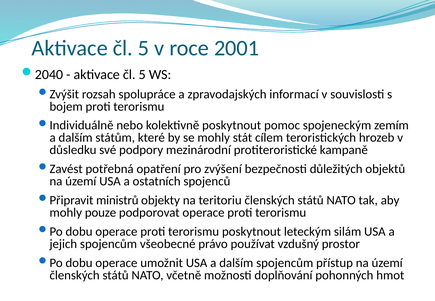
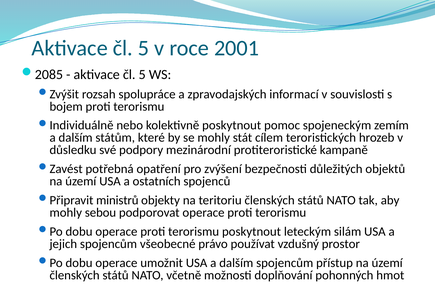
2040: 2040 -> 2085
pouze: pouze -> sebou
